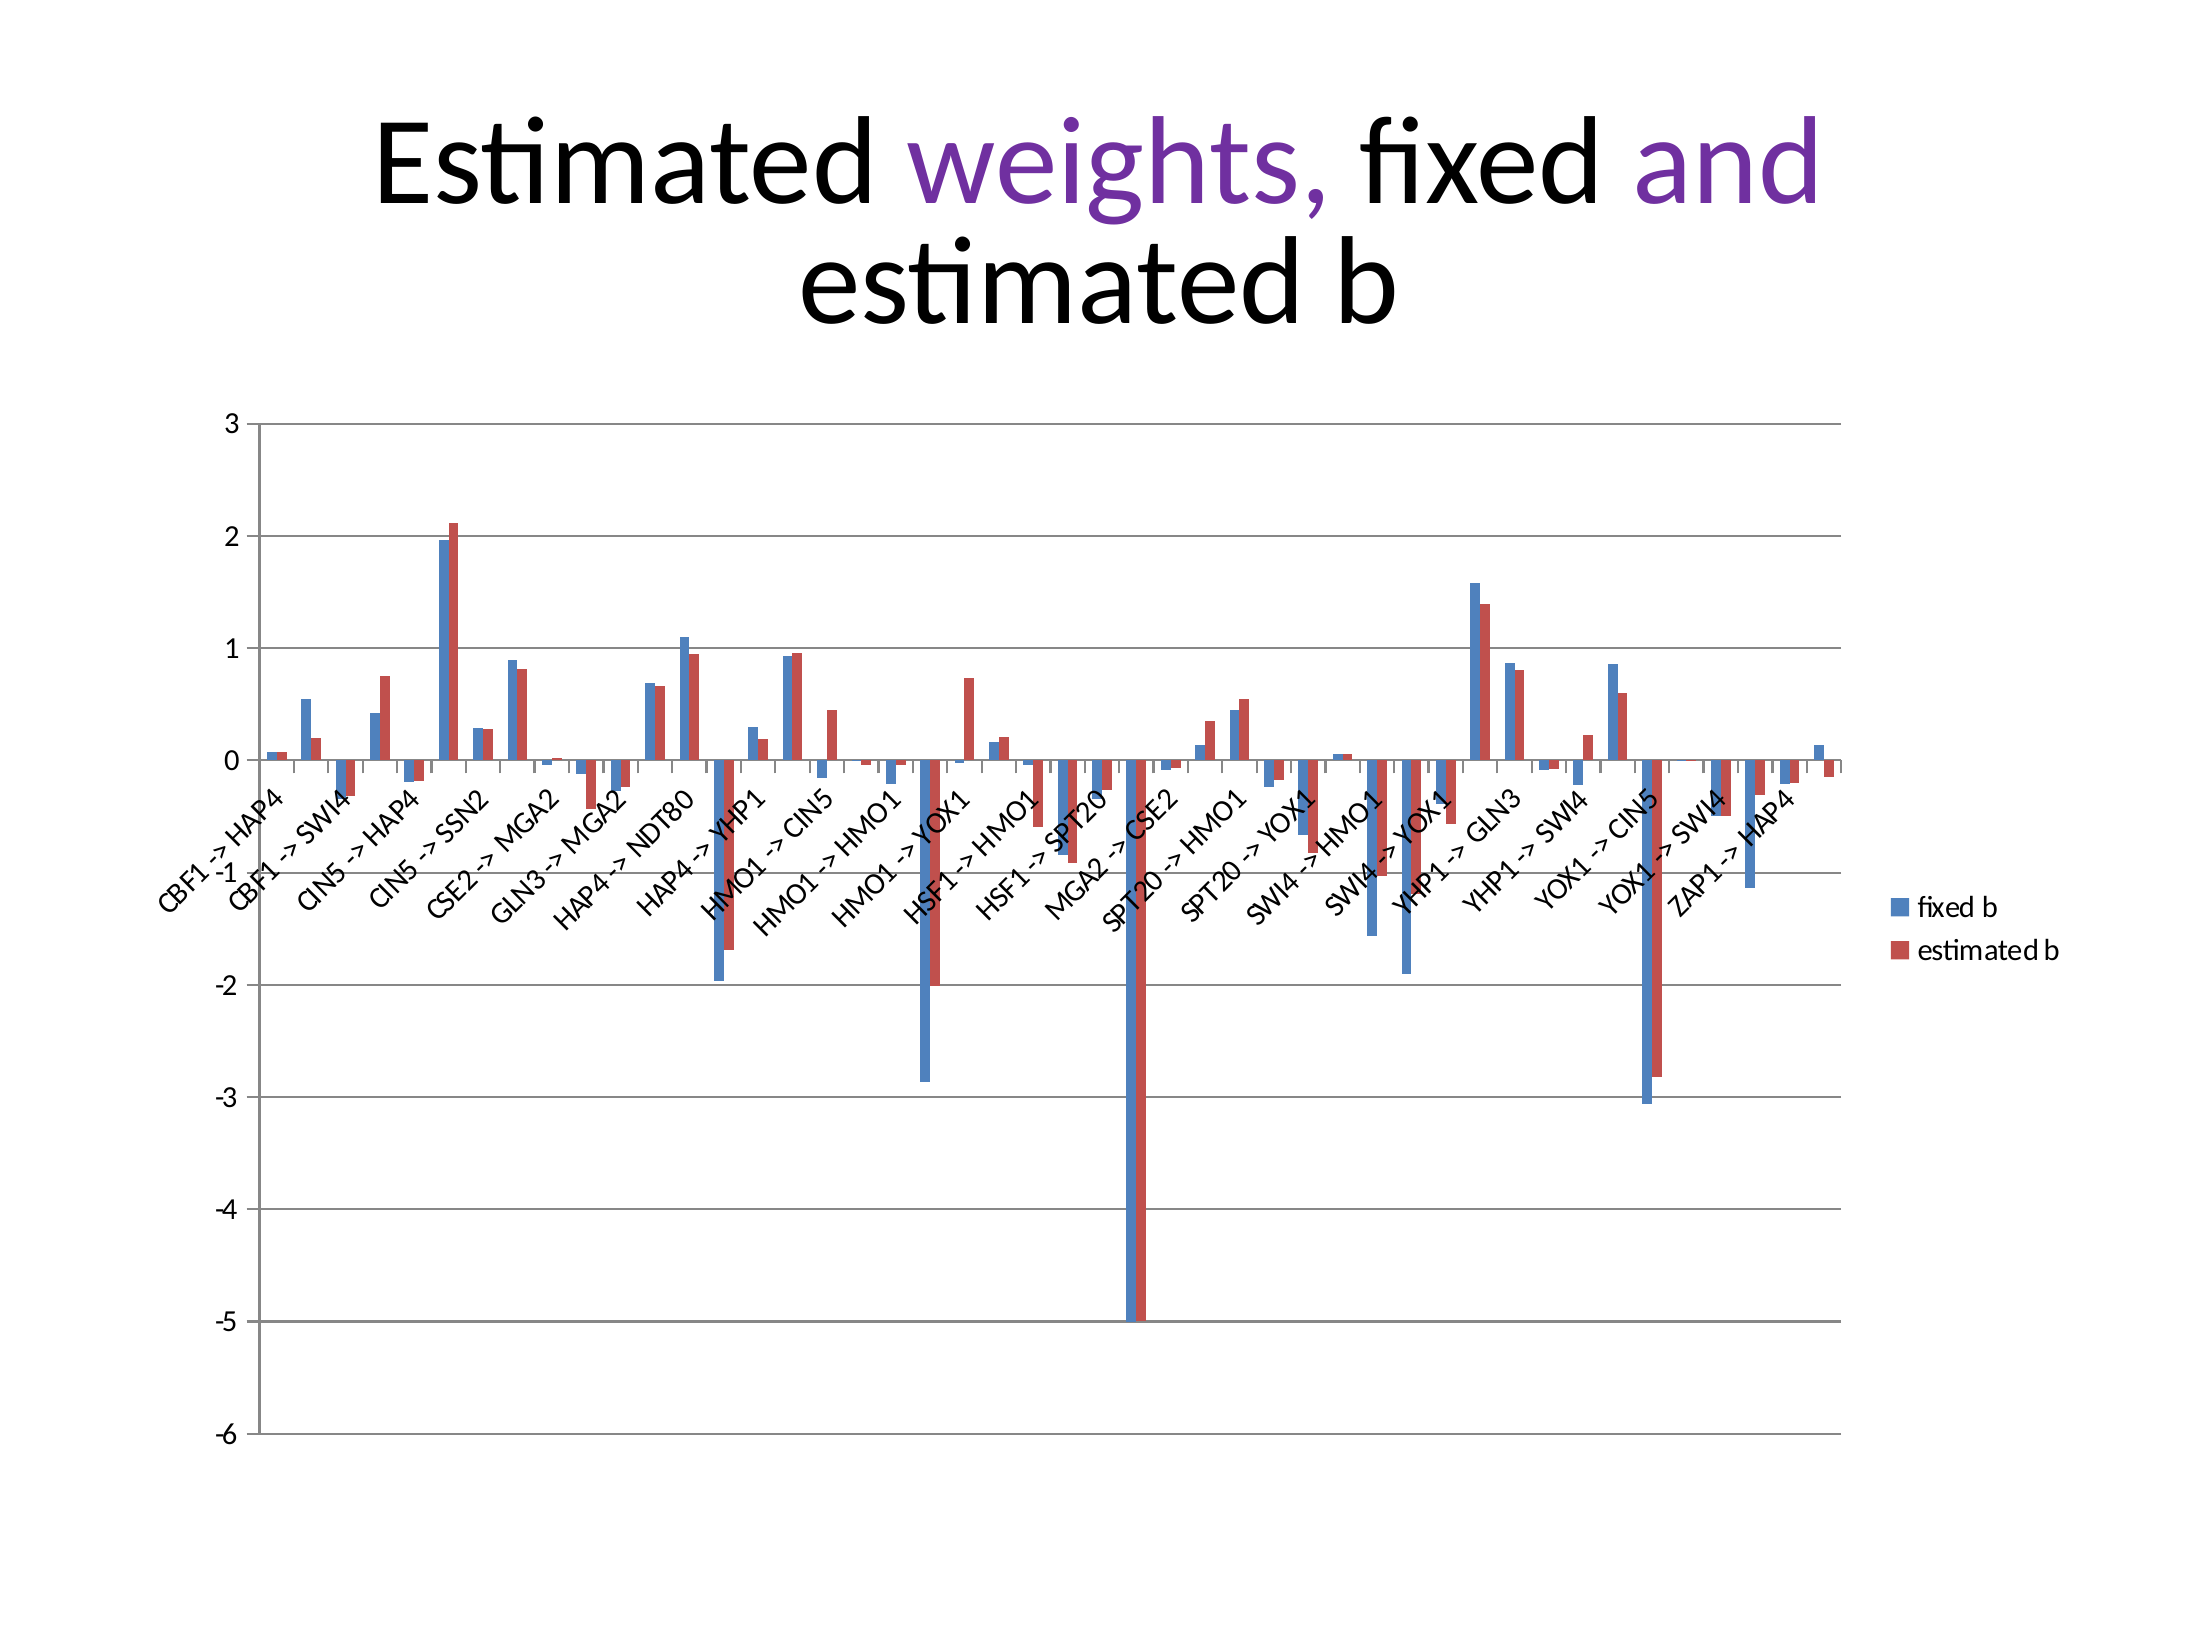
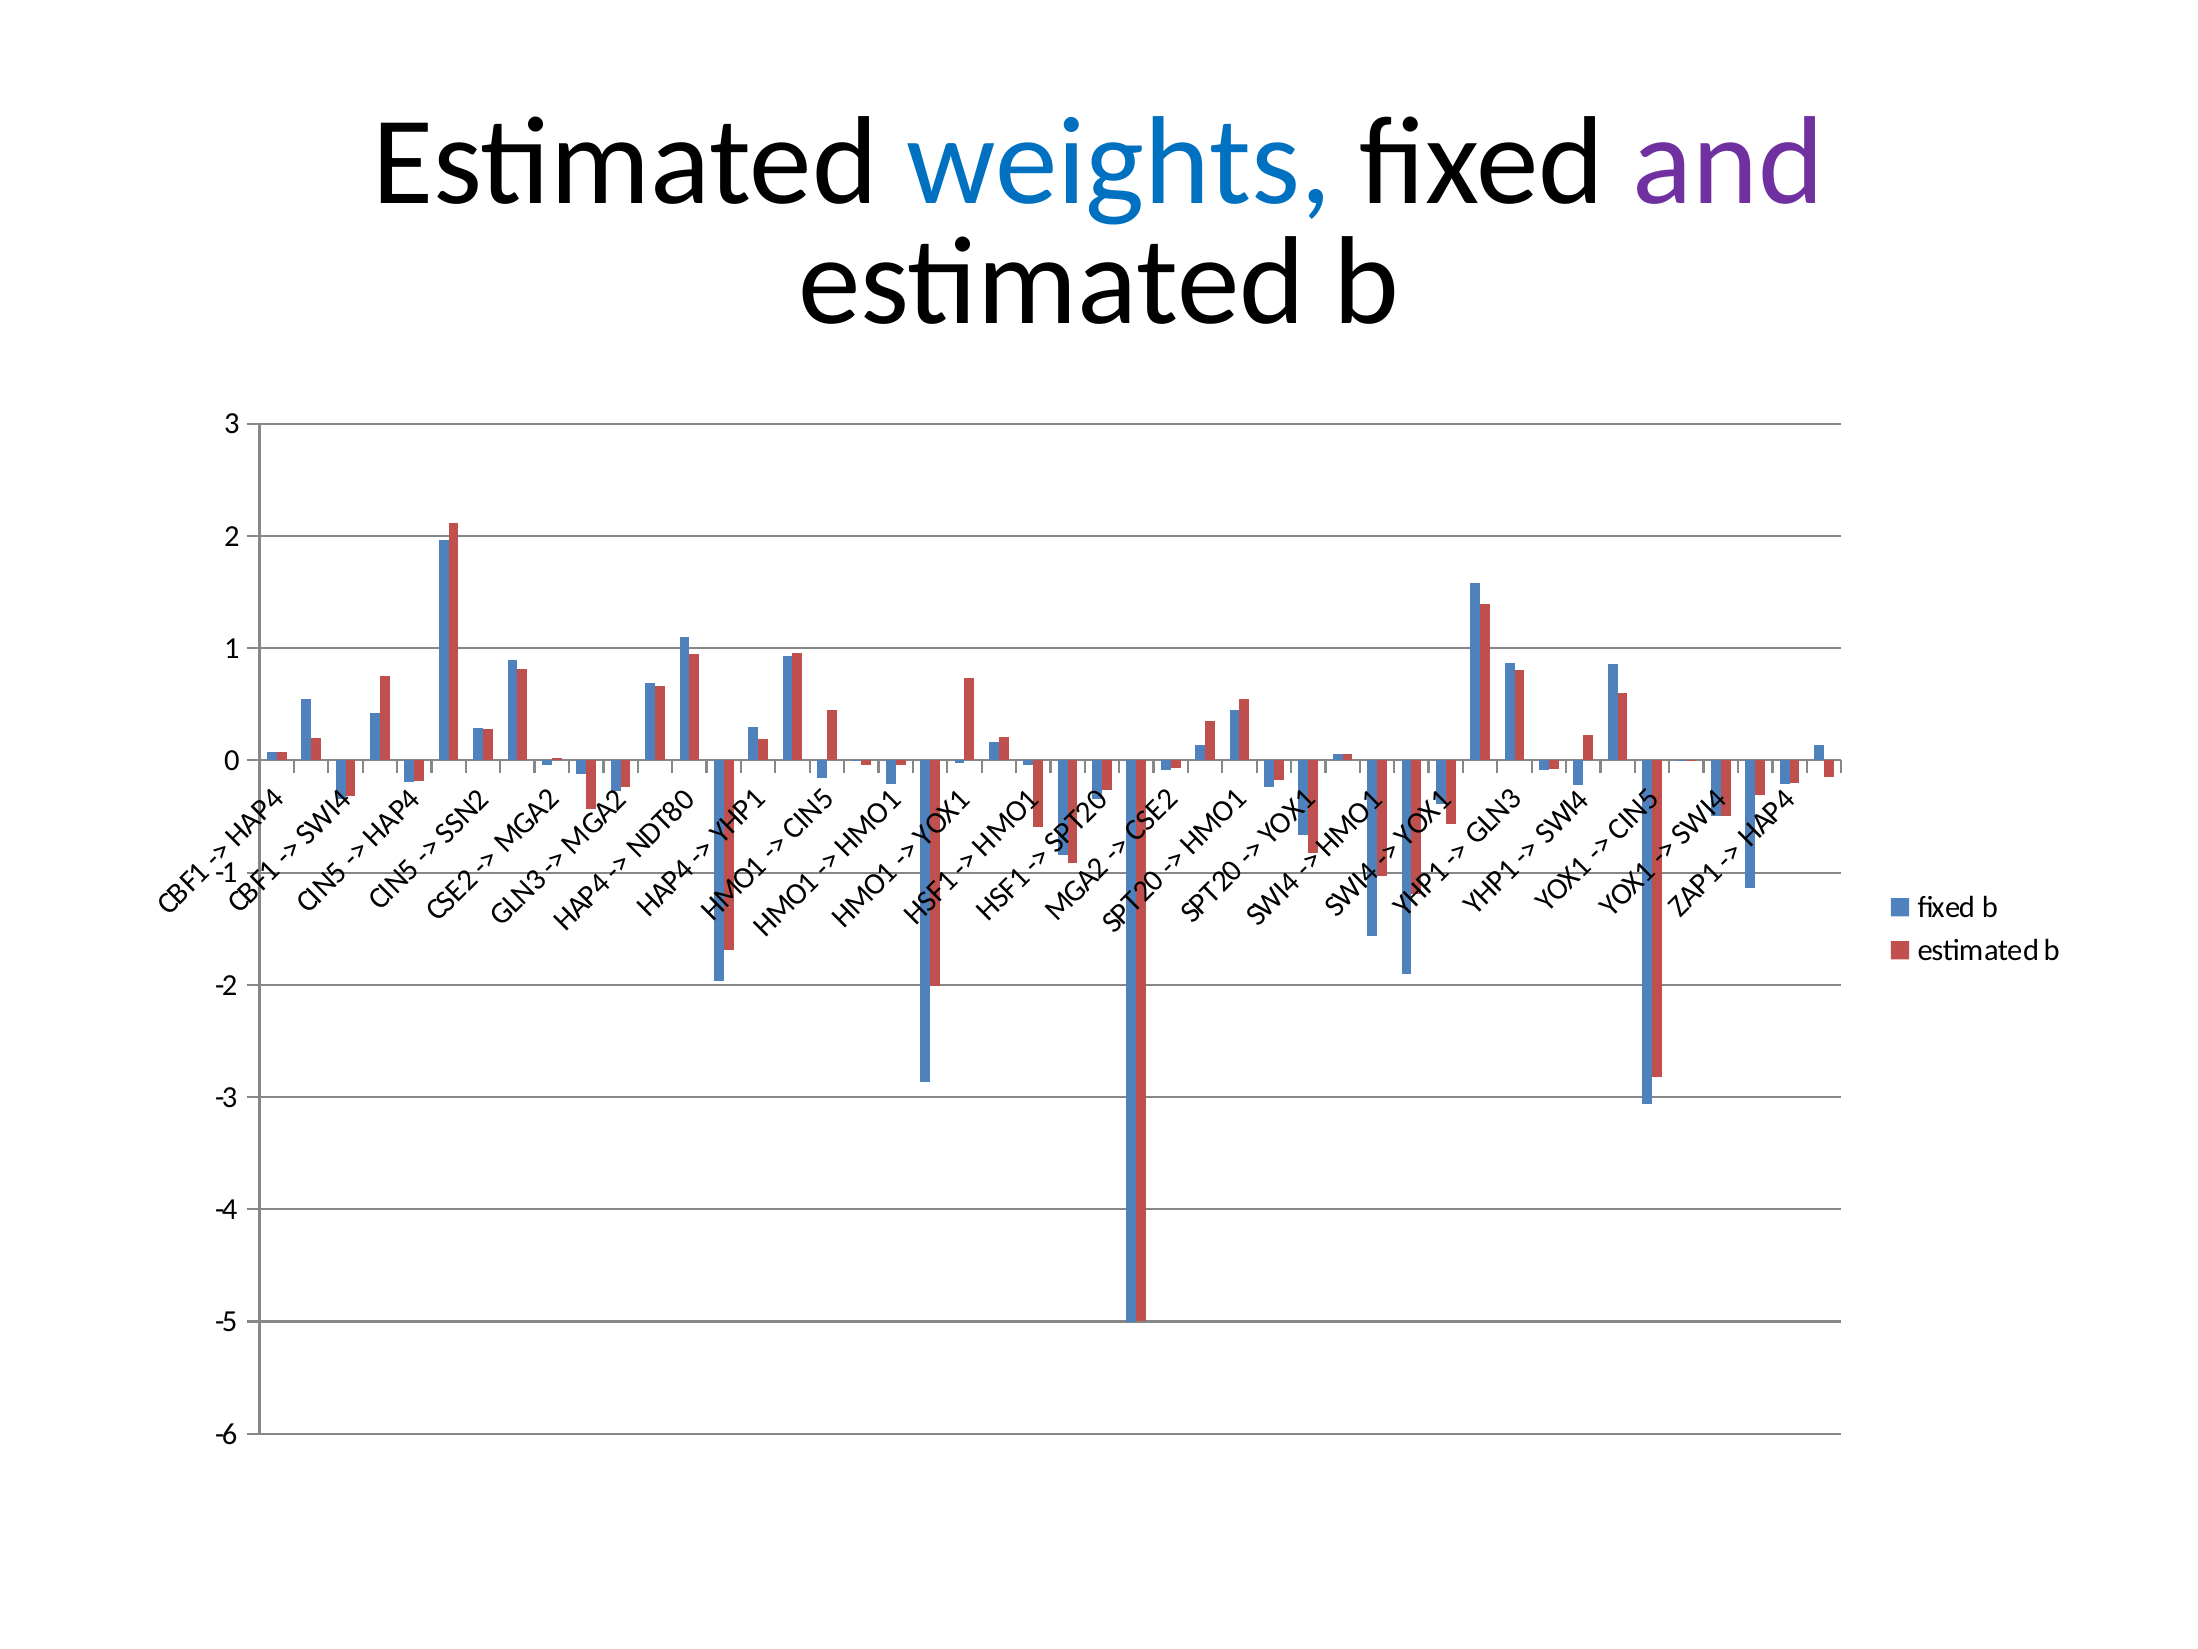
weights colour: purple -> blue
